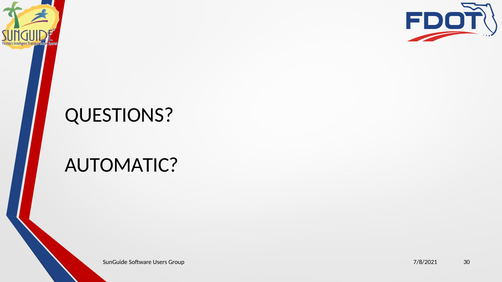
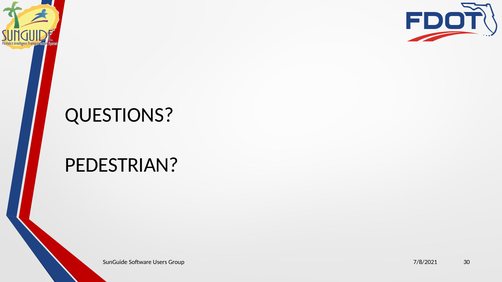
AUTOMATIC: AUTOMATIC -> PEDESTRIAN
